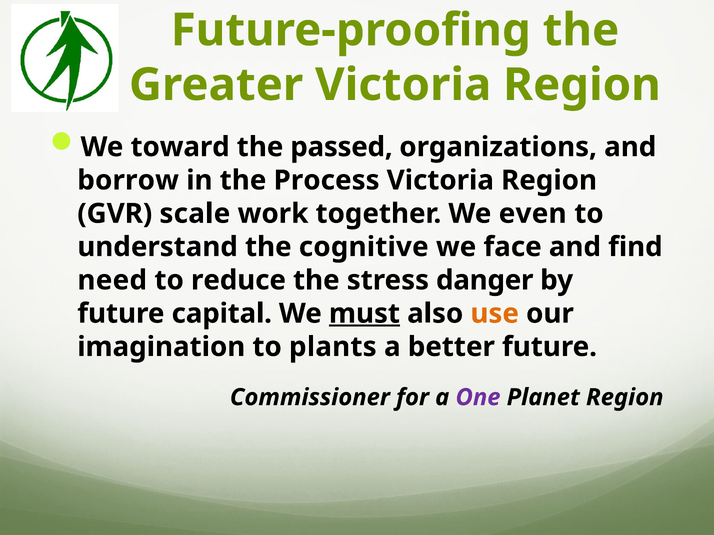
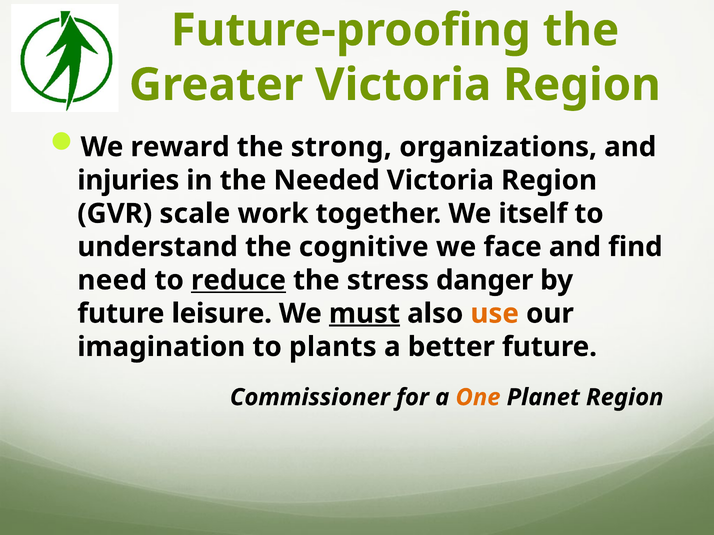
toward: toward -> reward
passed: passed -> strong
borrow: borrow -> injuries
Process: Process -> Needed
even: even -> itself
reduce underline: none -> present
capital: capital -> leisure
One colour: purple -> orange
